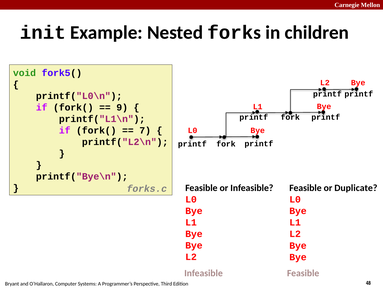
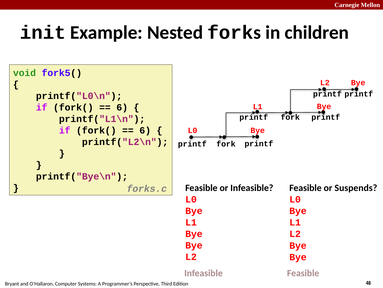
9 at (122, 107): 9 -> 6
7 at (145, 130): 7 -> 6
Duplicate: Duplicate -> Suspends
